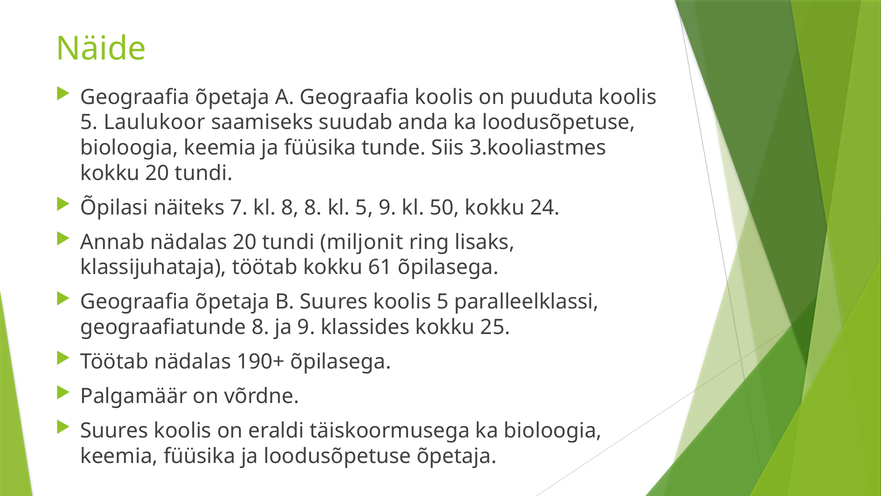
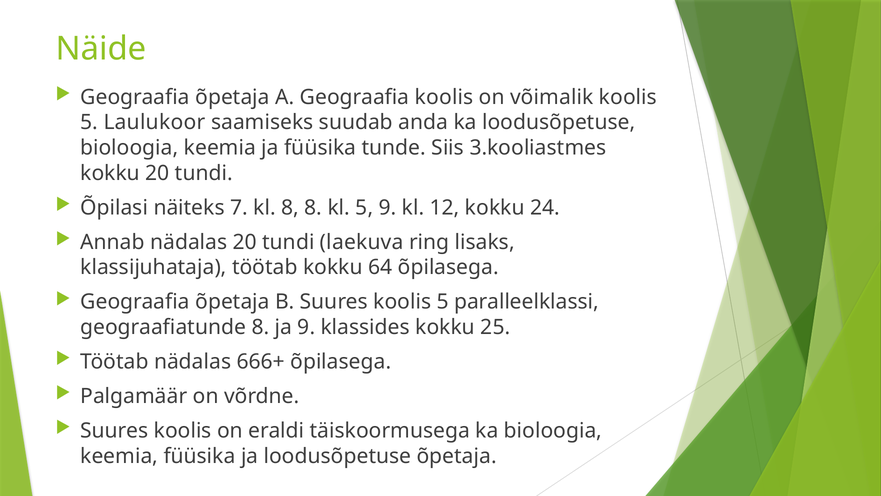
puuduta: puuduta -> võimalik
50: 50 -> 12
miljonit: miljonit -> laekuva
61: 61 -> 64
190+: 190+ -> 666+
